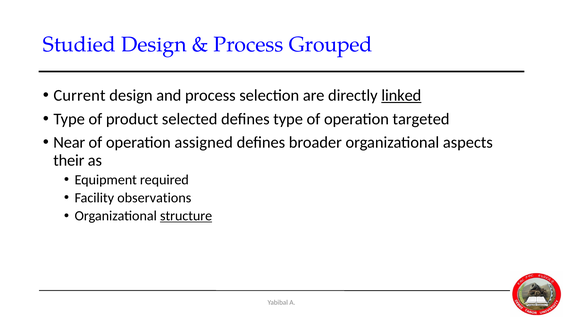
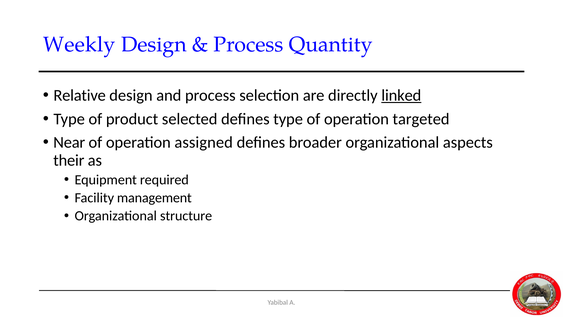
Studied: Studied -> Weekly
Grouped: Grouped -> Quantity
Current: Current -> Relative
observations: observations -> management
structure underline: present -> none
